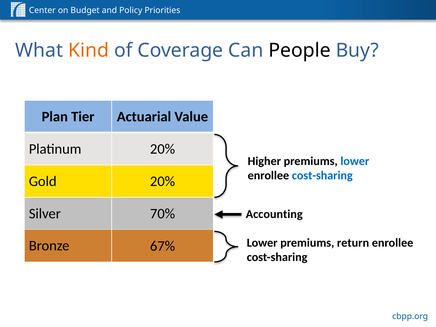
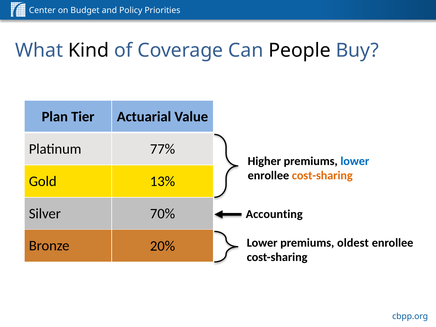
Kind colour: orange -> black
Platinum 20%: 20% -> 77%
cost-sharing at (322, 176) colour: blue -> orange
Gold 20%: 20% -> 13%
return: return -> oldest
67%: 67% -> 20%
